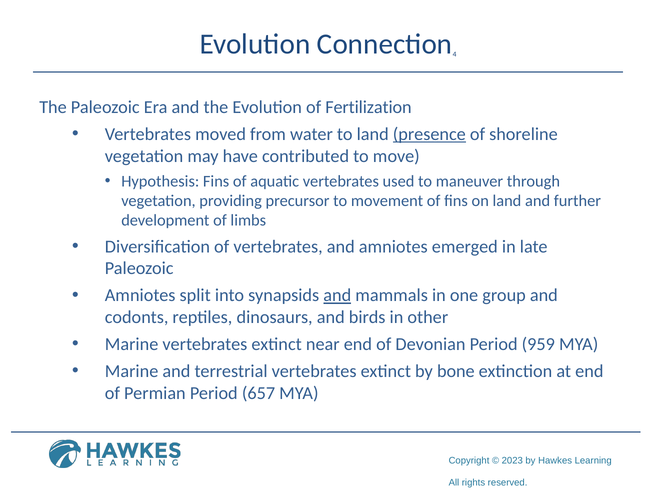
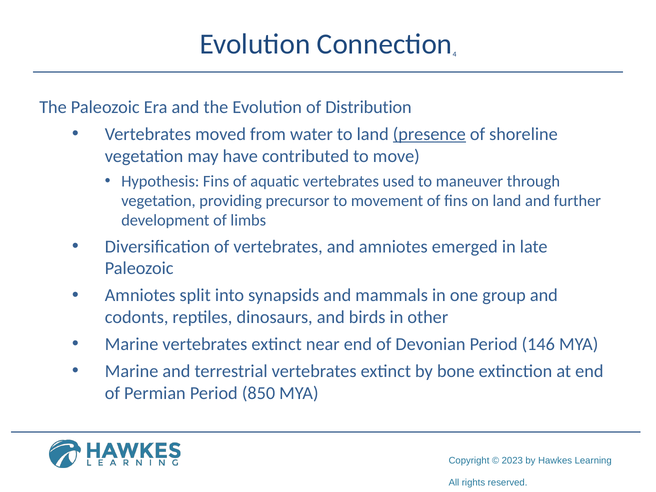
Fertilization: Fertilization -> Distribution
and at (337, 295) underline: present -> none
959: 959 -> 146
657: 657 -> 850
